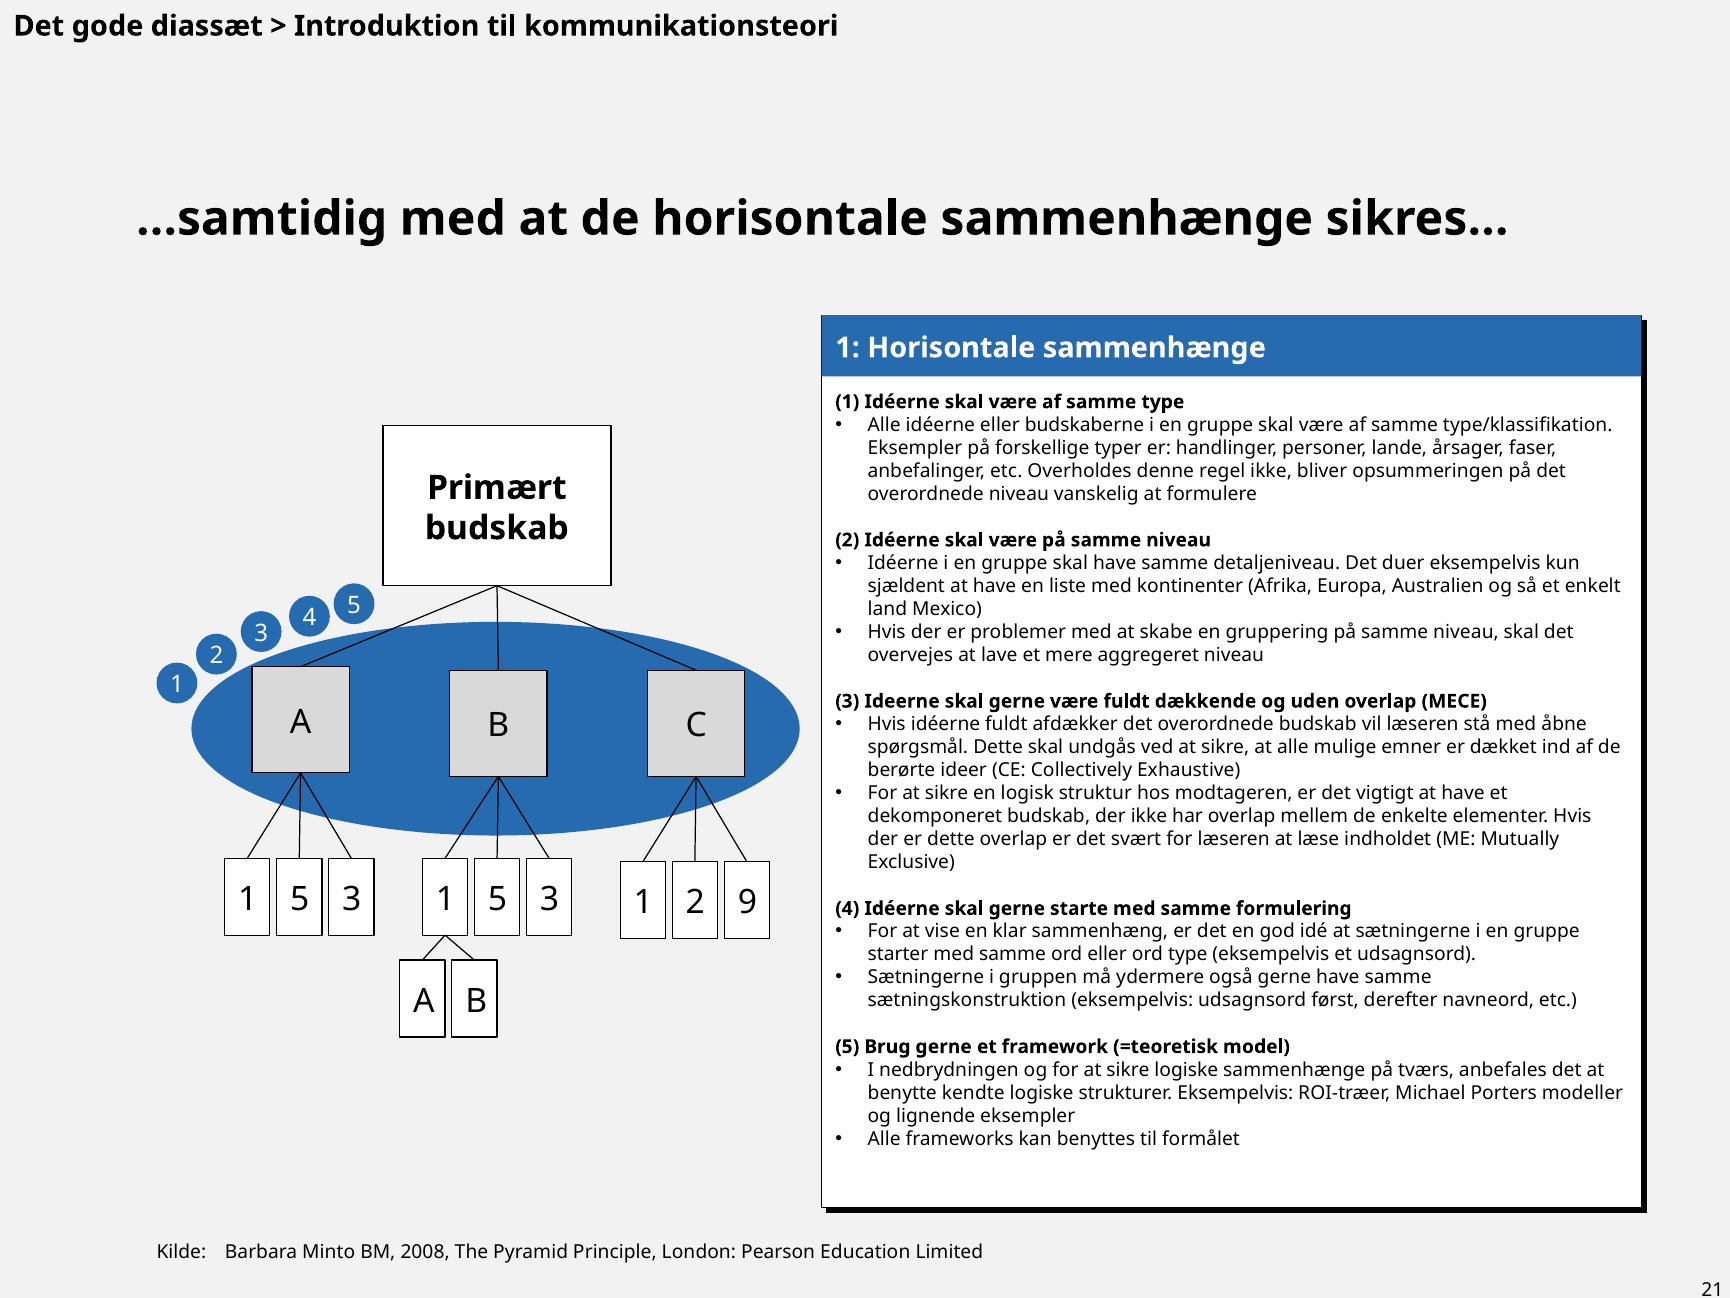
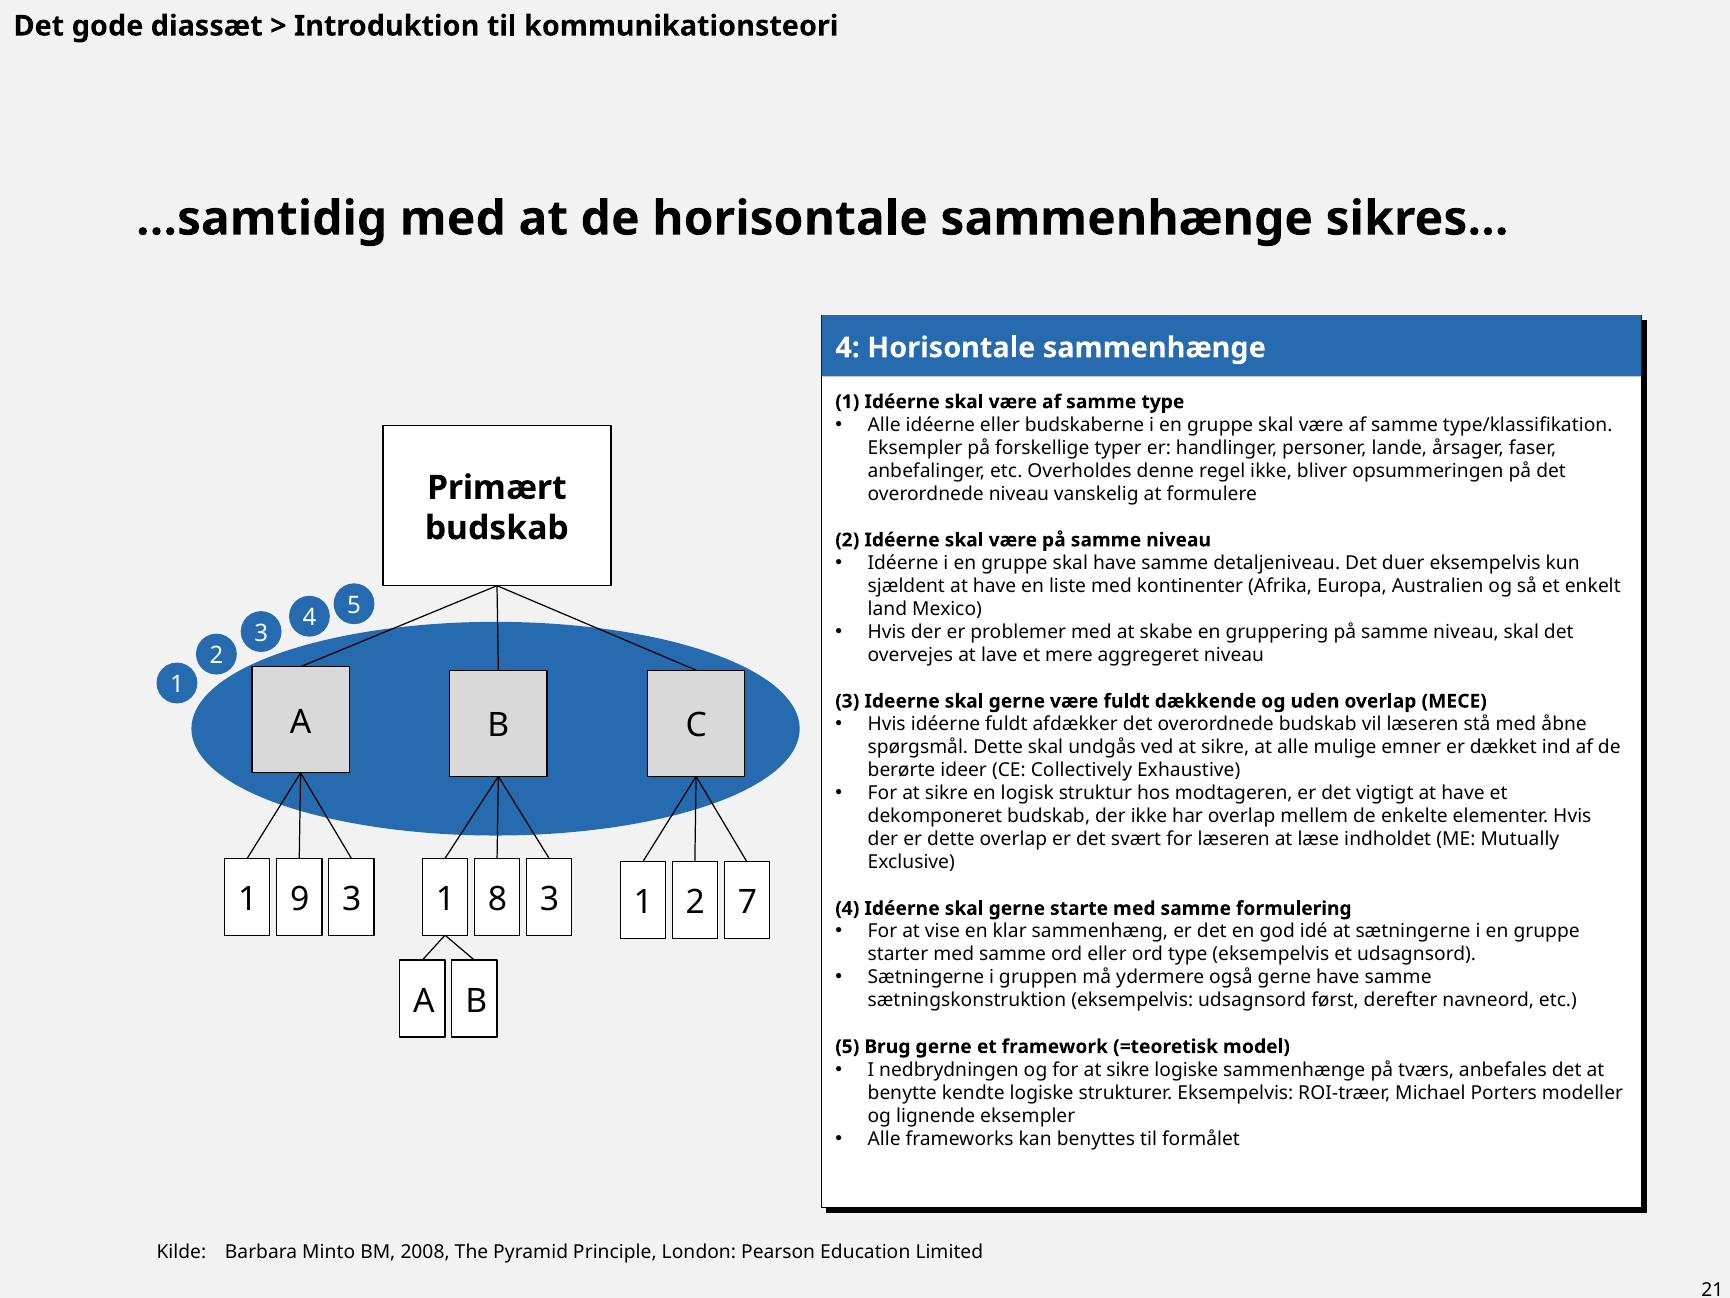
1 at (848, 348): 1 -> 4
5 at (300, 899): 5 -> 9
5 at (498, 899): 5 -> 8
9: 9 -> 7
